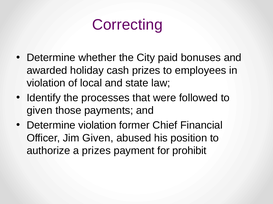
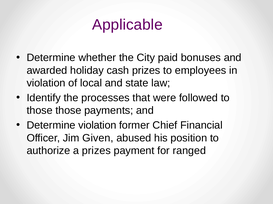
Correcting: Correcting -> Applicable
given at (40, 111): given -> those
prohibit: prohibit -> ranged
